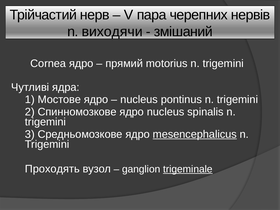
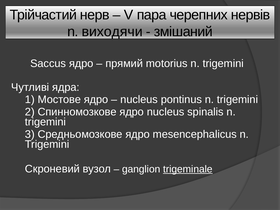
Cornea: Cornea -> Saccus
mesencephalicus underline: present -> none
Проходять: Проходять -> Скроневий
